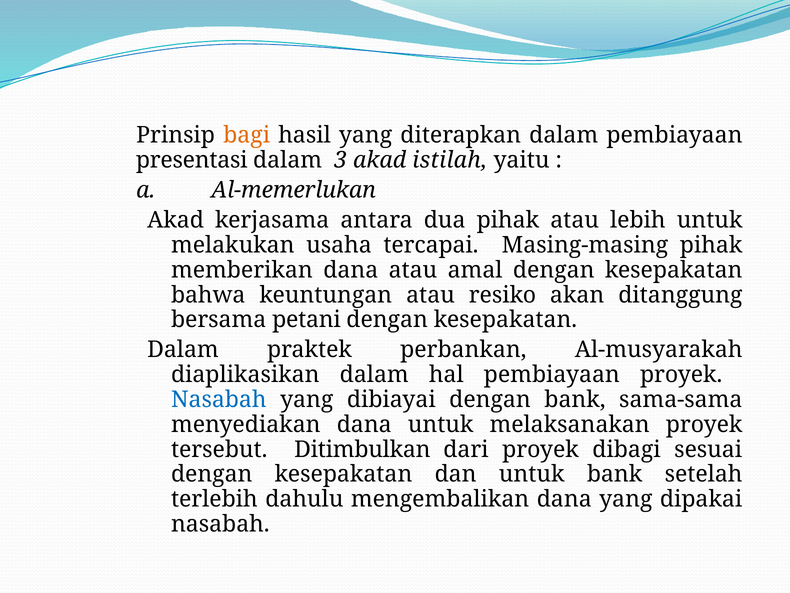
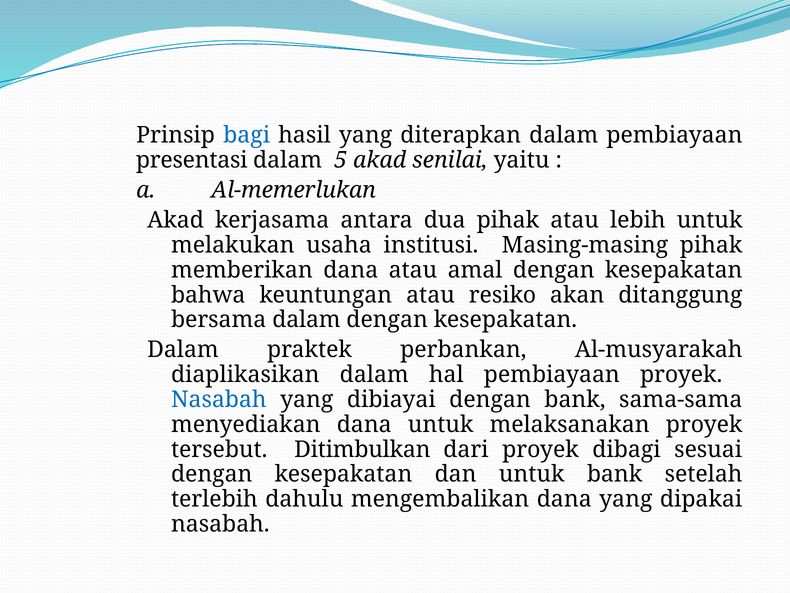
bagi colour: orange -> blue
3: 3 -> 5
istilah: istilah -> senilai
tercapai: tercapai -> institusi
bersama petani: petani -> dalam
